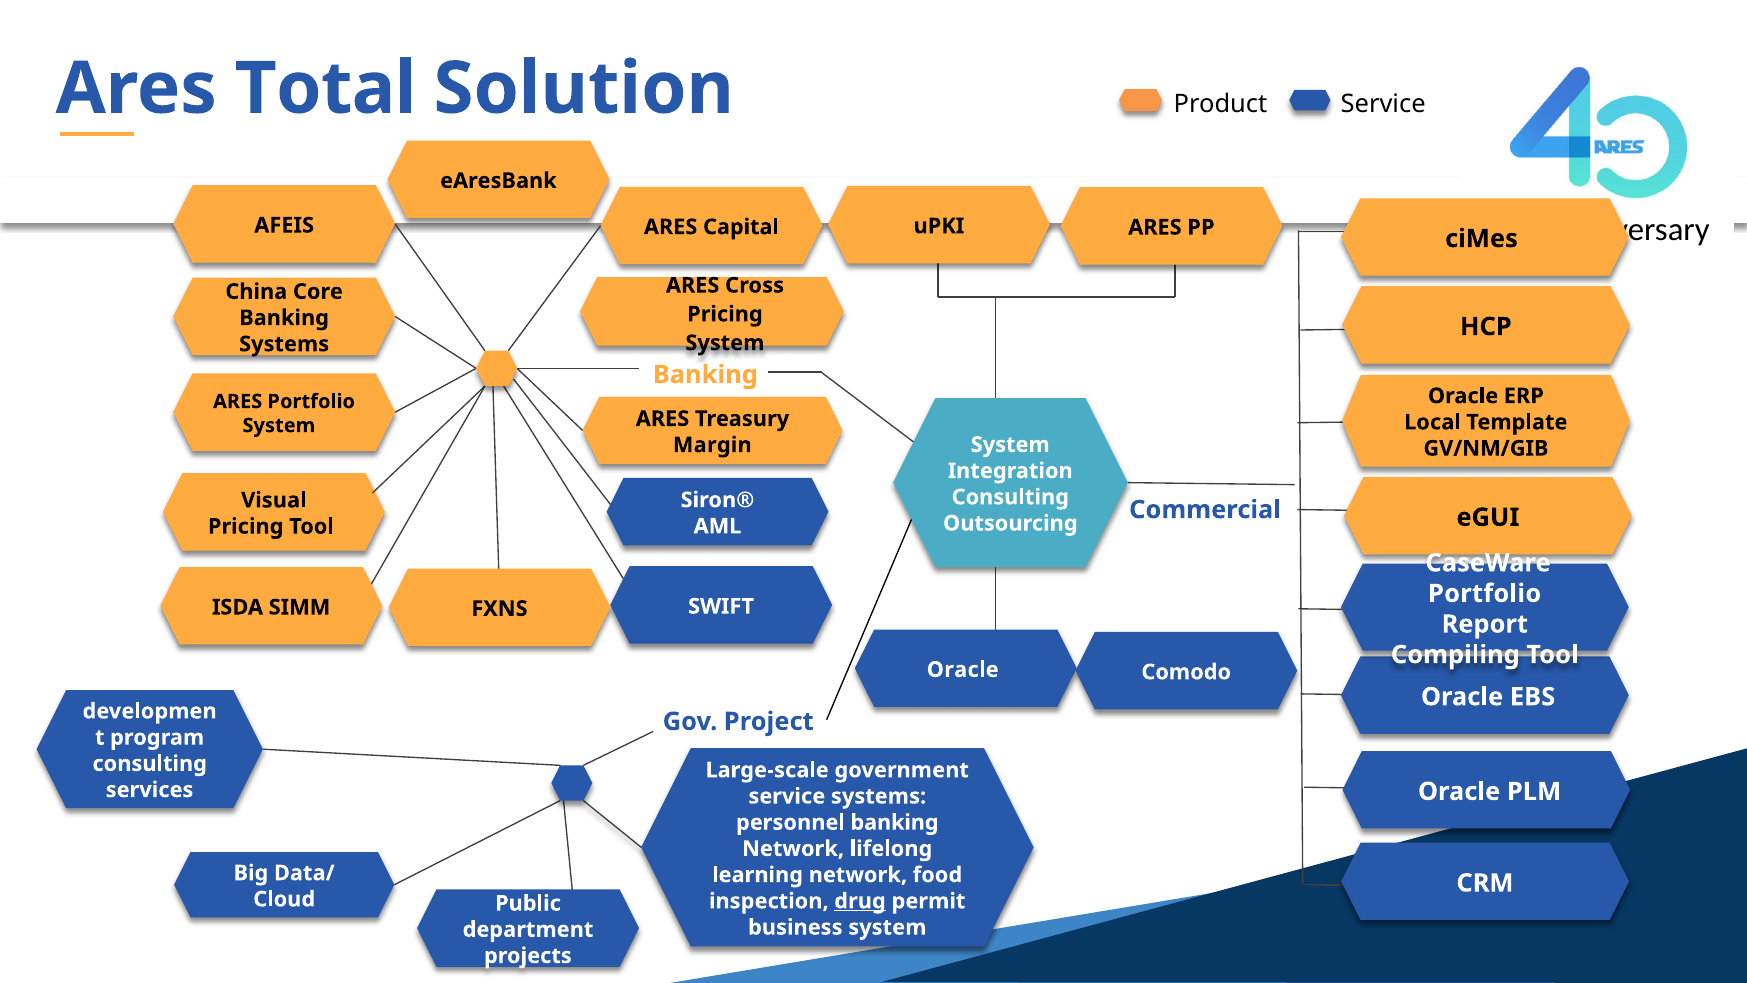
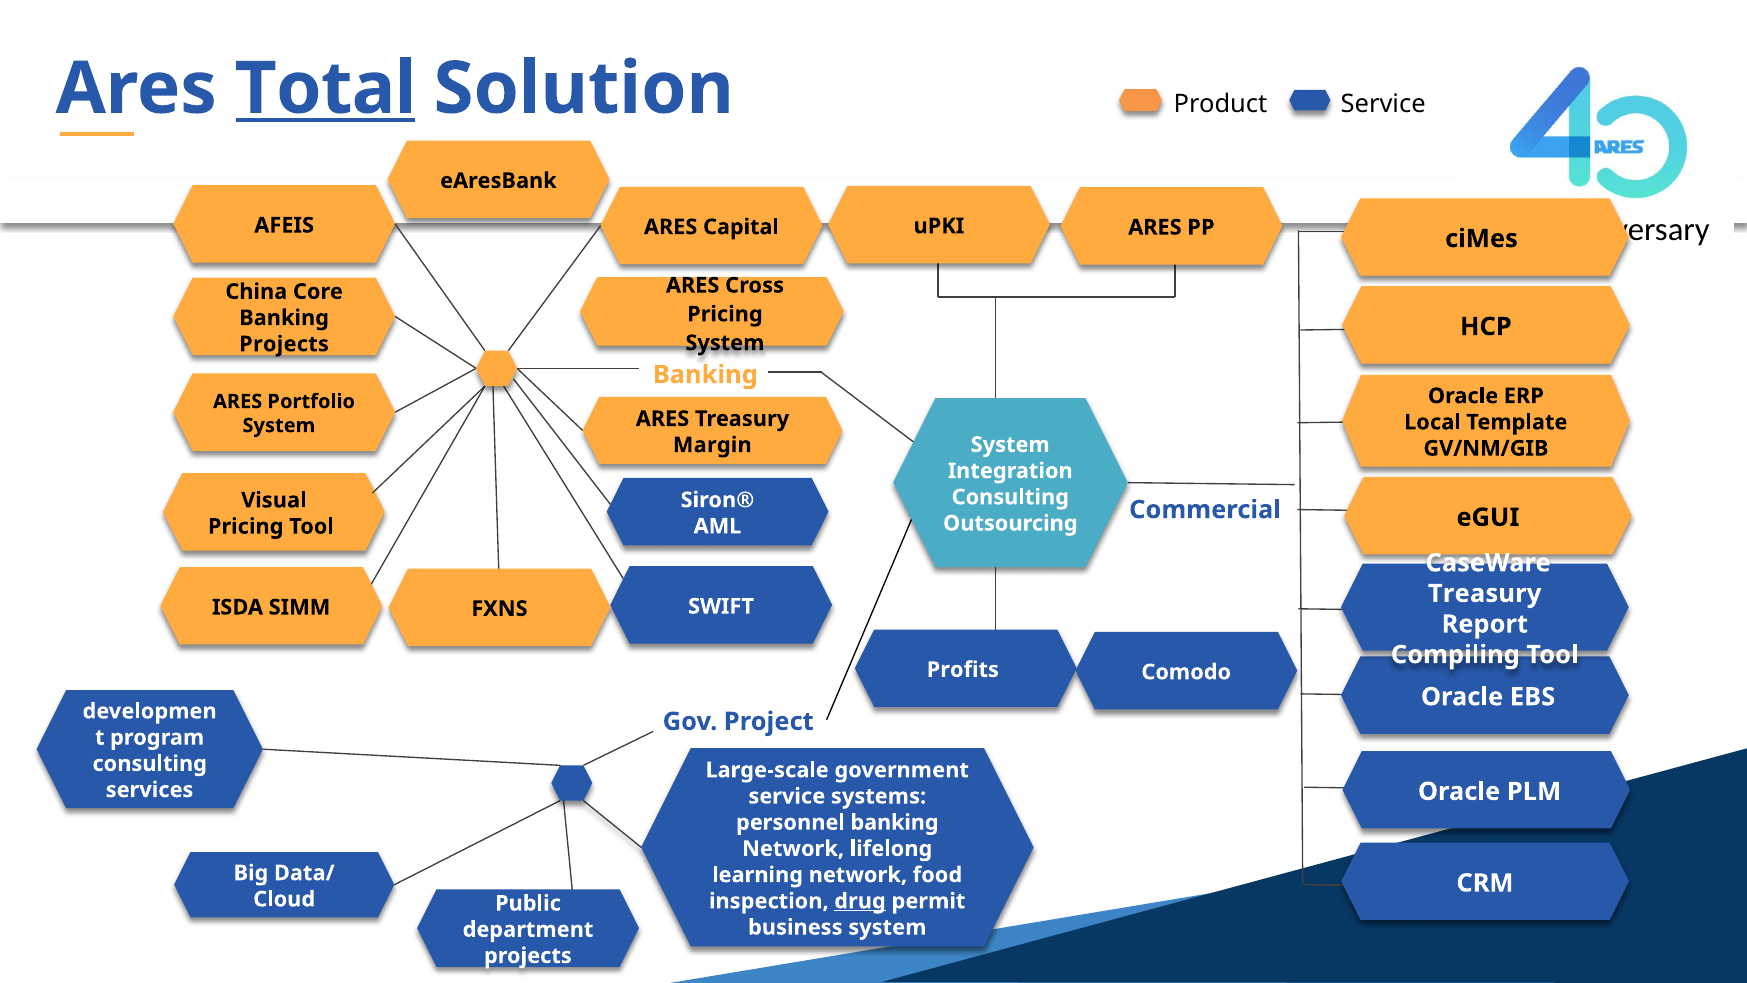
Total underline: none -> present
Systems at (284, 344): Systems -> Projects
Portfolio at (1485, 593): Portfolio -> Treasury
Oracle at (963, 669): Oracle -> Profits
